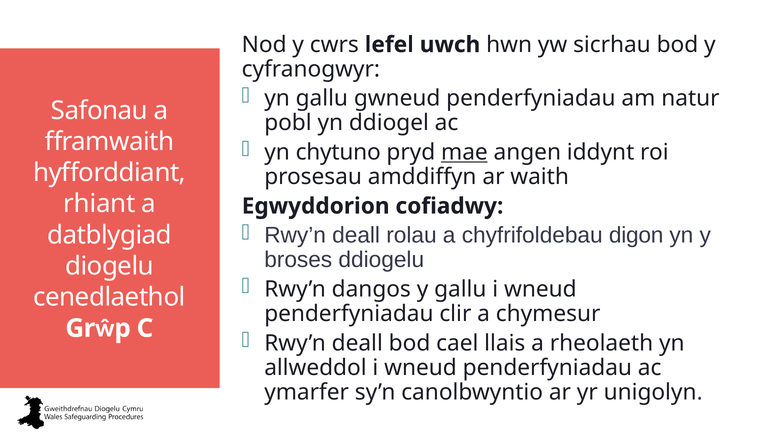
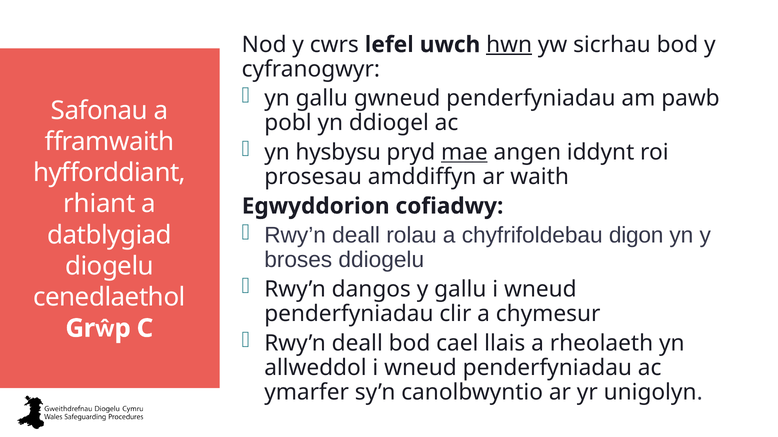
hwn underline: none -> present
natur: natur -> pawb
chytuno: chytuno -> hysbysu
